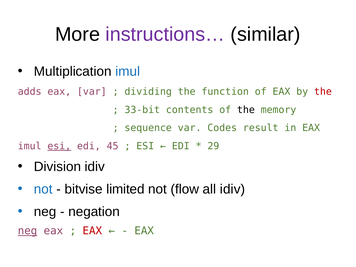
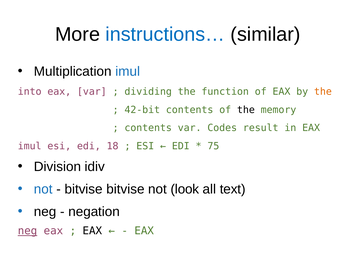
instructions… colour: purple -> blue
adds: adds -> into
the at (323, 92) colour: red -> orange
33-bit: 33-bit -> 42-bit
sequence at (148, 128): sequence -> contents
esi at (59, 146) underline: present -> none
45: 45 -> 18
29: 29 -> 75
bitvise limited: limited -> bitvise
flow: flow -> look
all idiv: idiv -> text
EAX at (92, 231) colour: red -> black
